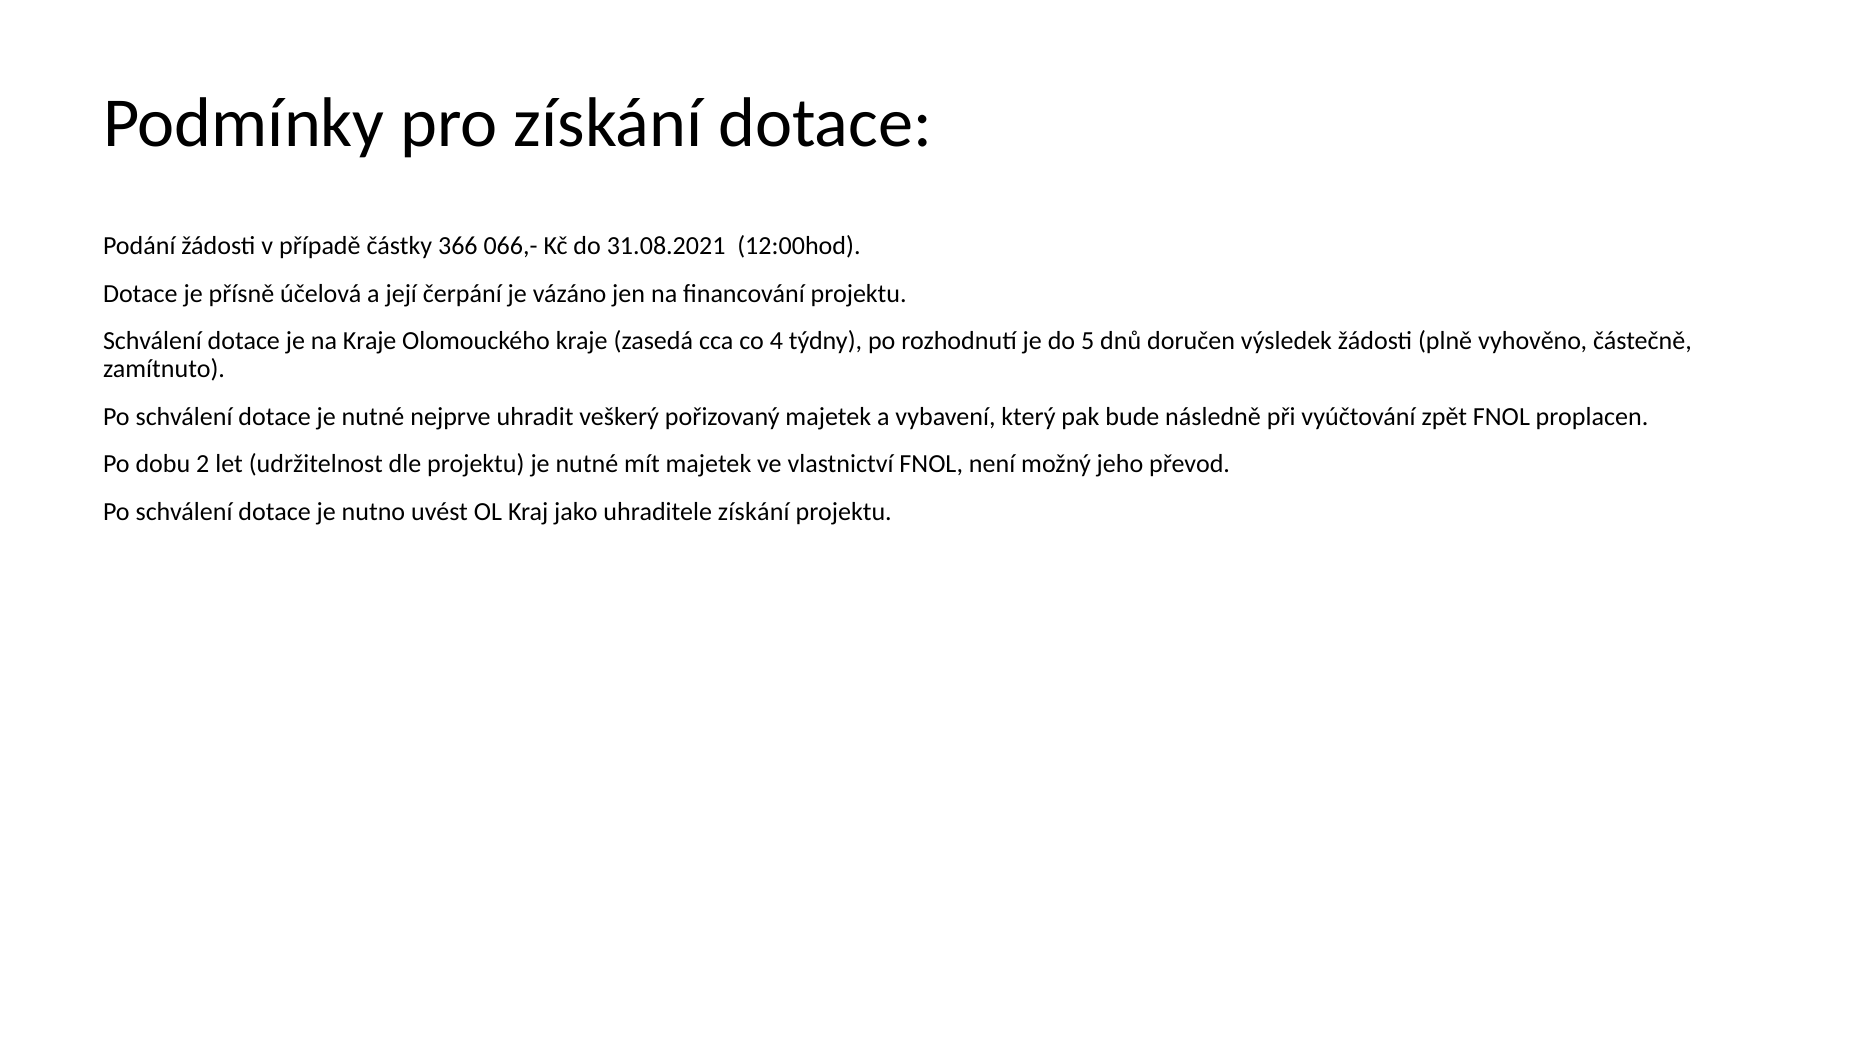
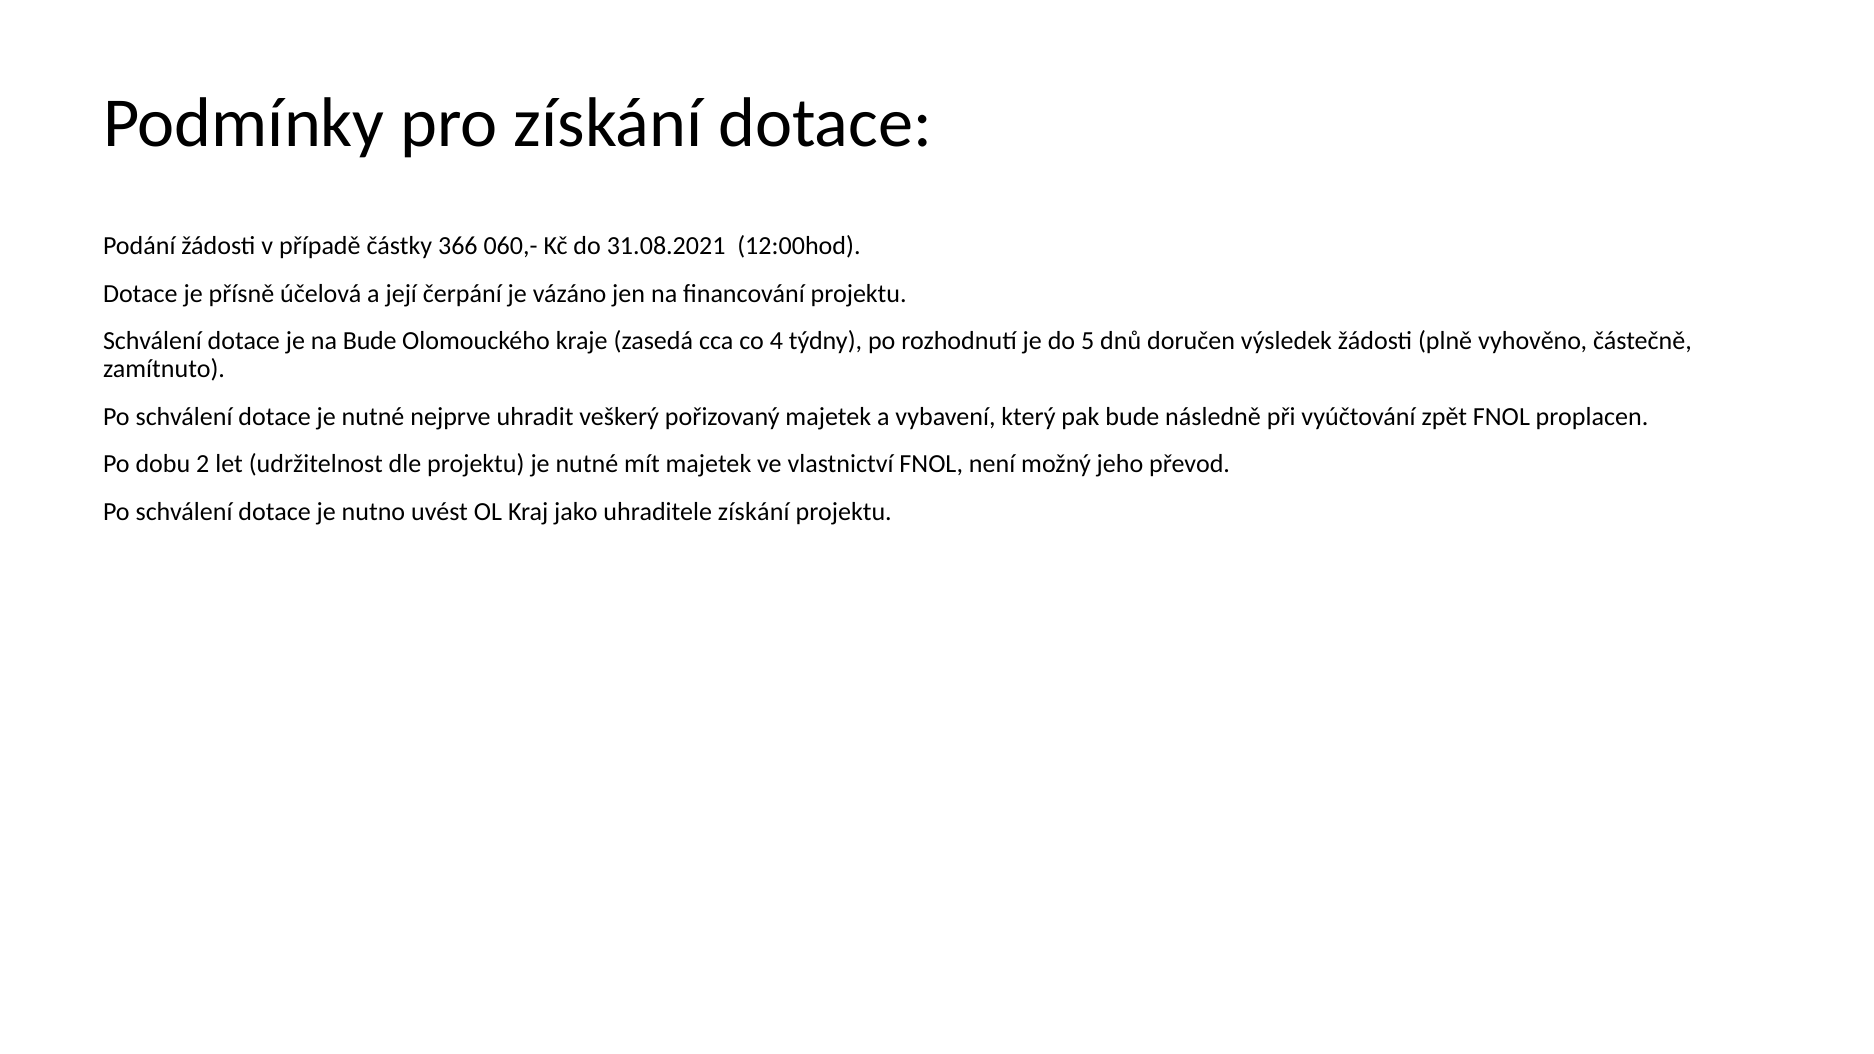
066,-: 066,- -> 060,-
na Kraje: Kraje -> Bude
